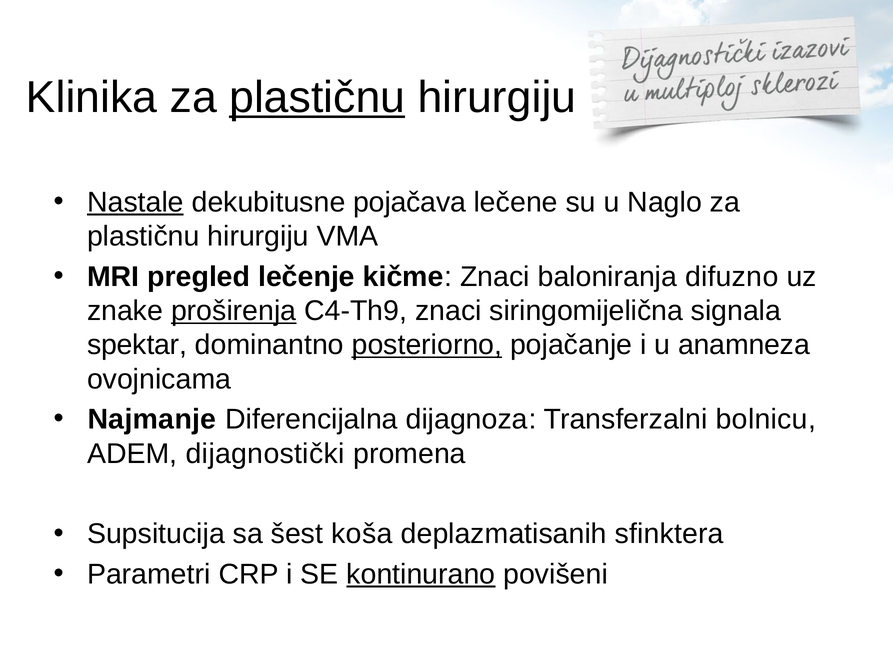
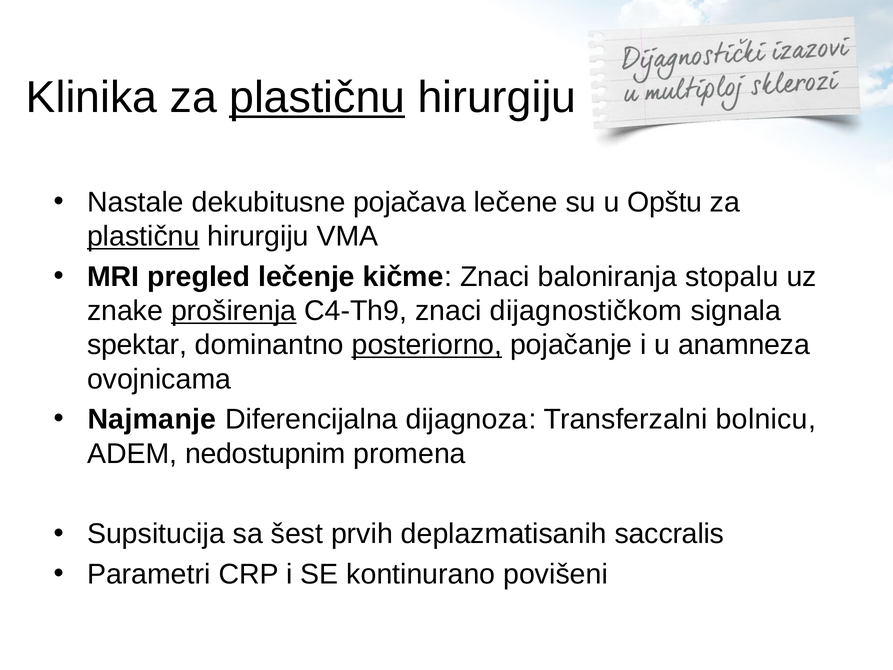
Nastale underline: present -> none
Naglo: Naglo -> Opštu
plastičnu at (143, 236) underline: none -> present
difuzno: difuzno -> stopalu
siringomijelična: siringomijelična -> dijagnostičkom
dijagnostički: dijagnostički -> nedostupnim
koša: koša -> prvih
sfinktera: sfinktera -> saccralis
kontinurano underline: present -> none
